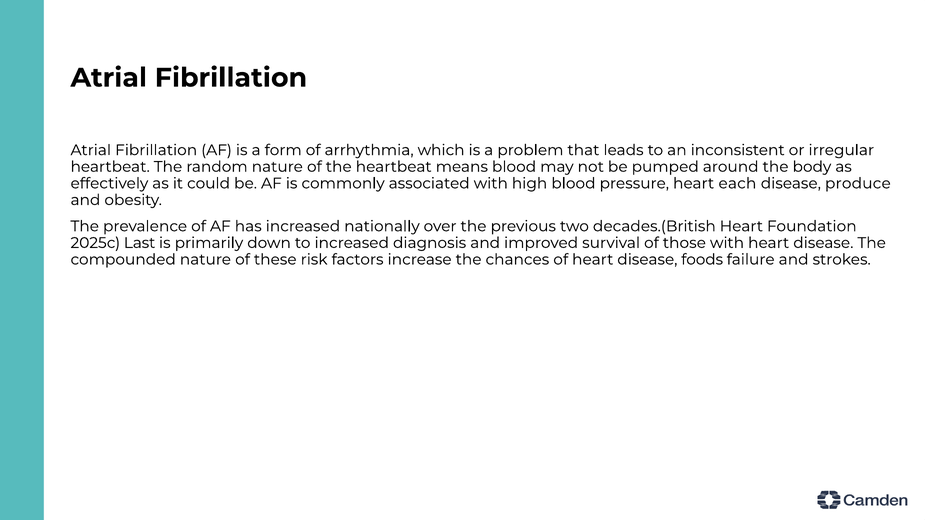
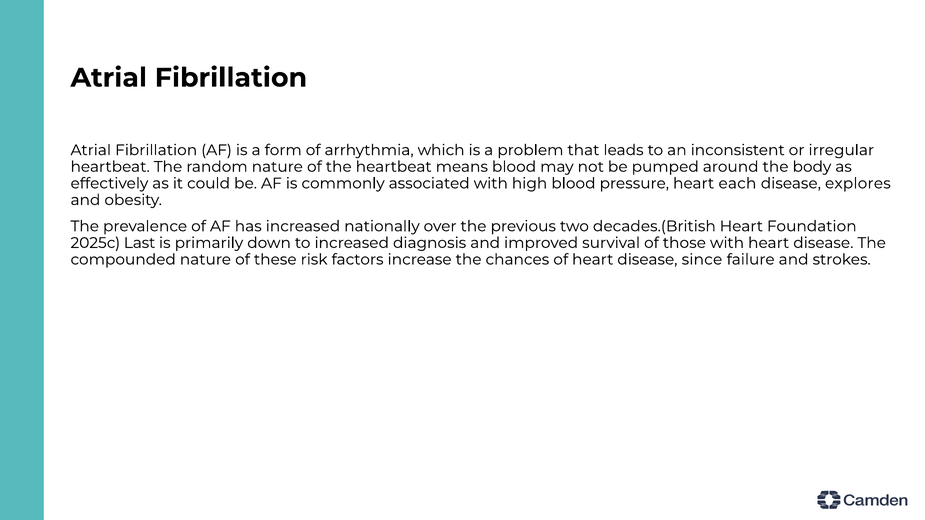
produce: produce -> explores
foods: foods -> since
